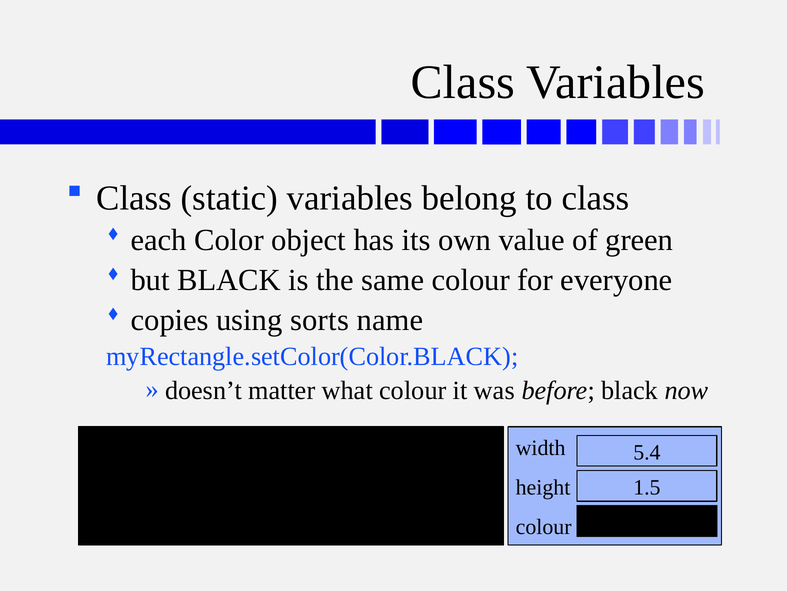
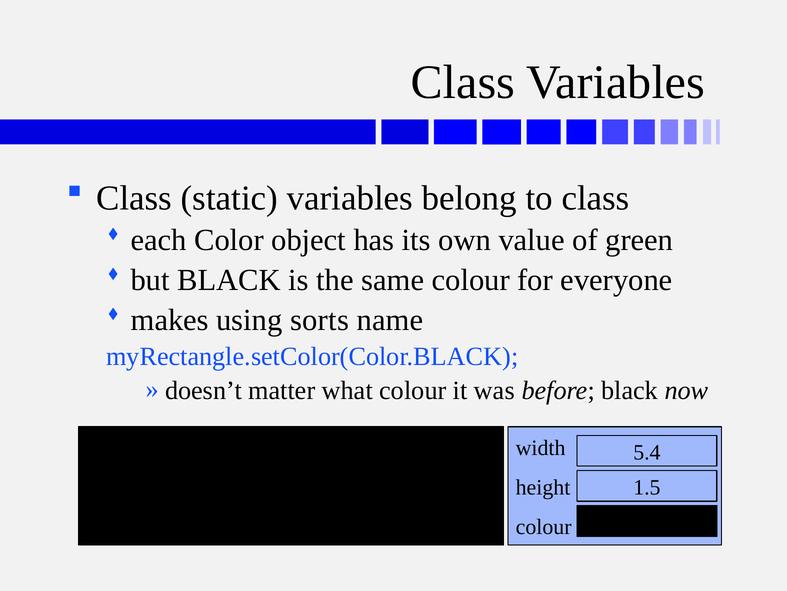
copies: copies -> makes
